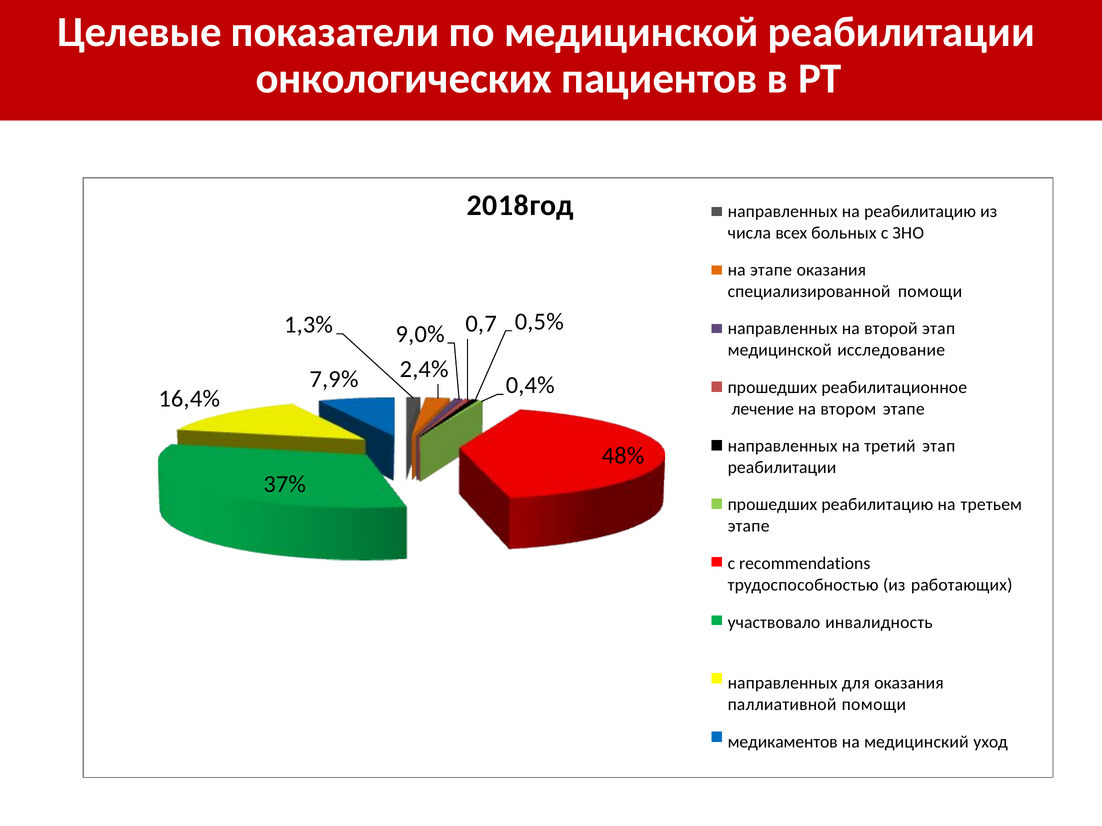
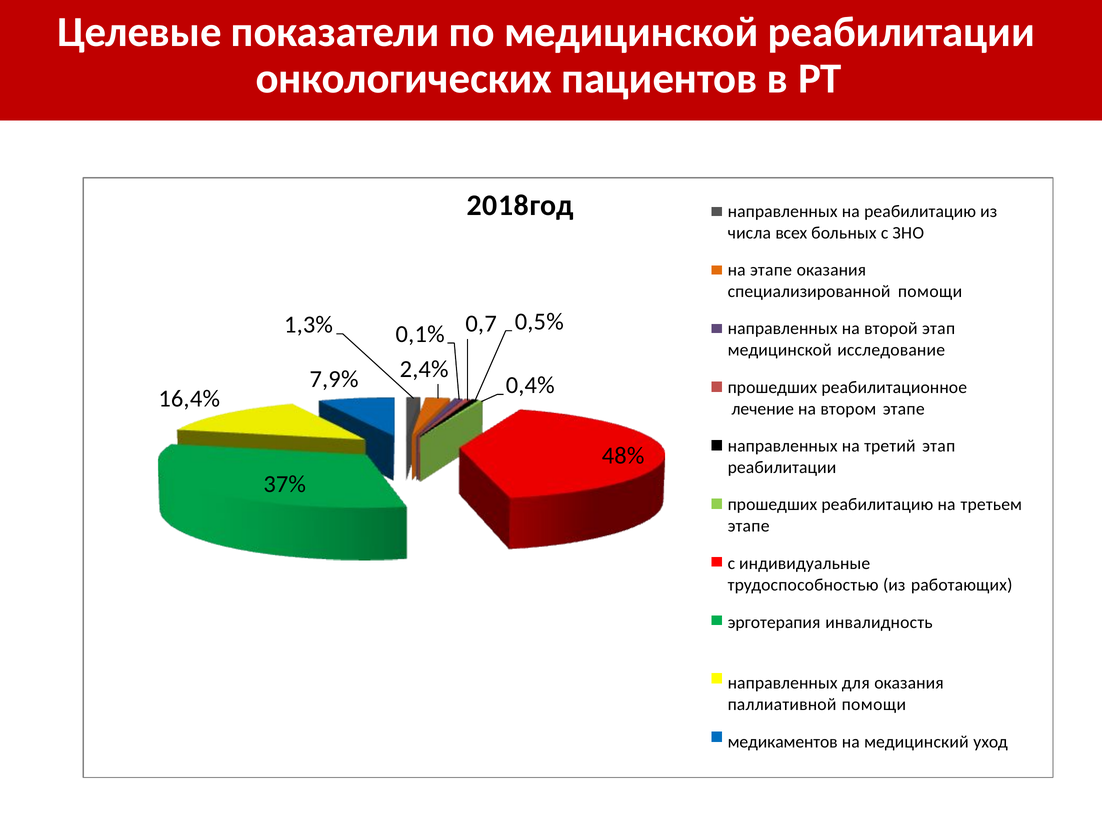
9,0%: 9,0% -> 0,1%
recommendations: recommendations -> индивидуальные
участвовало: участвовало -> эрготерапия
